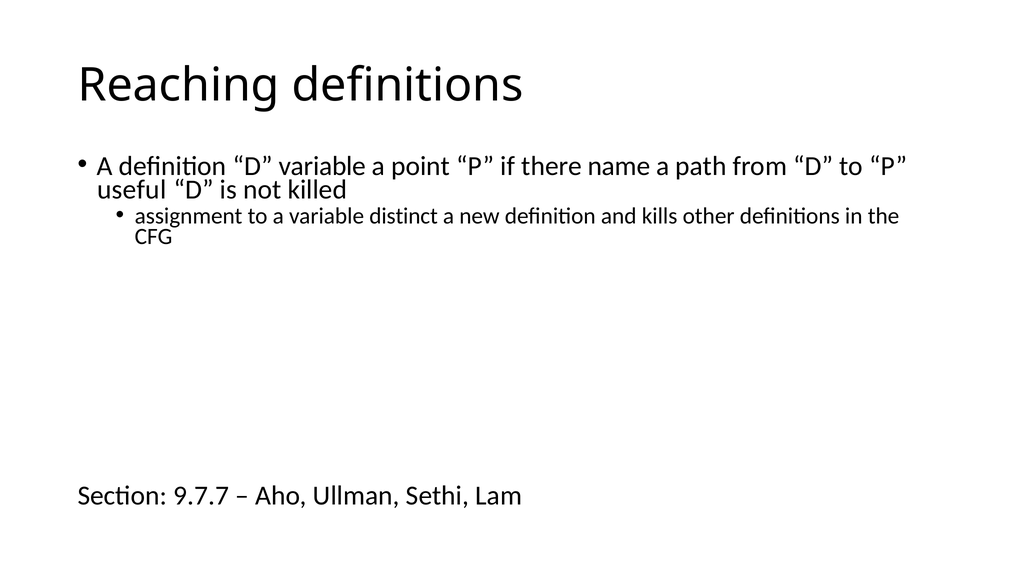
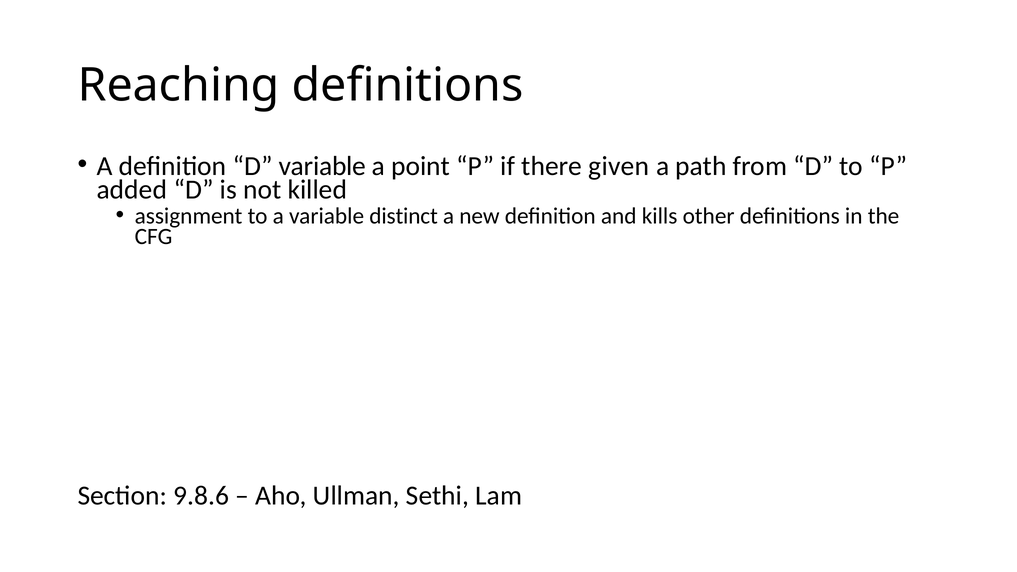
name: name -> given
useful: useful -> added
9.7.7: 9.7.7 -> 9.8.6
